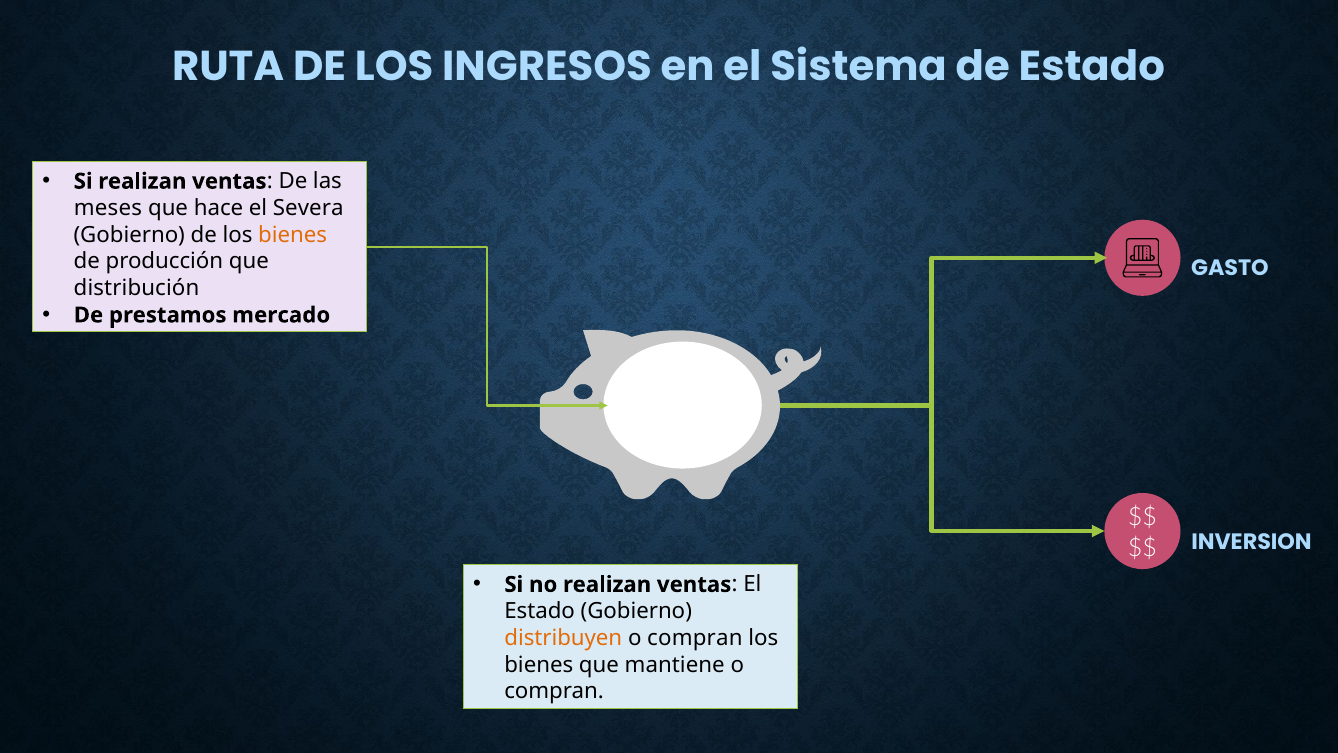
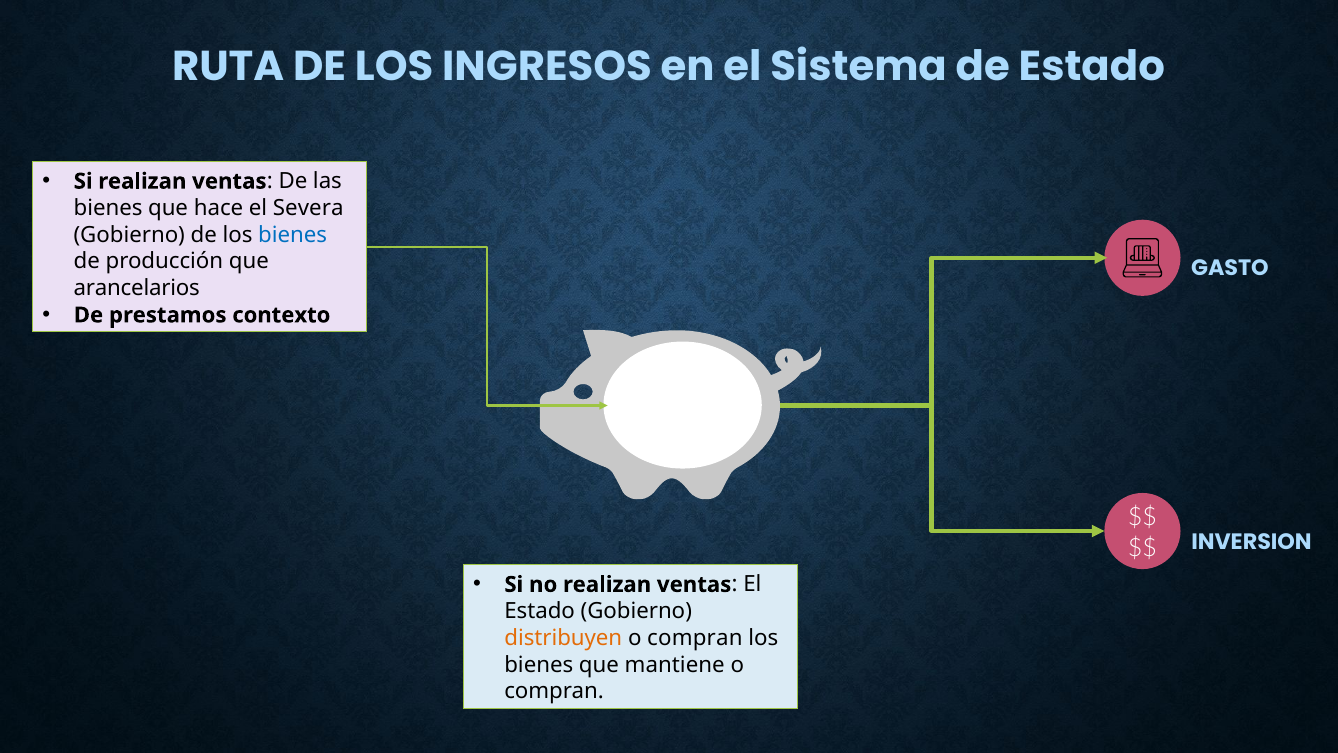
meses at (108, 208): meses -> bienes
bienes at (293, 235) colour: orange -> blue
distribución: distribución -> arancelarios
mercado: mercado -> contexto
